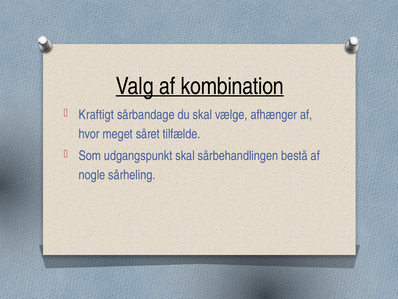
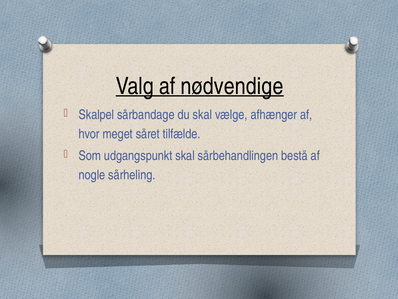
kombination: kombination -> nødvendige
Kraftigt: Kraftigt -> Skalpel
